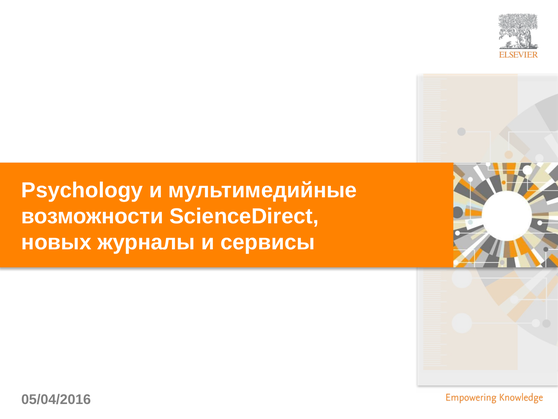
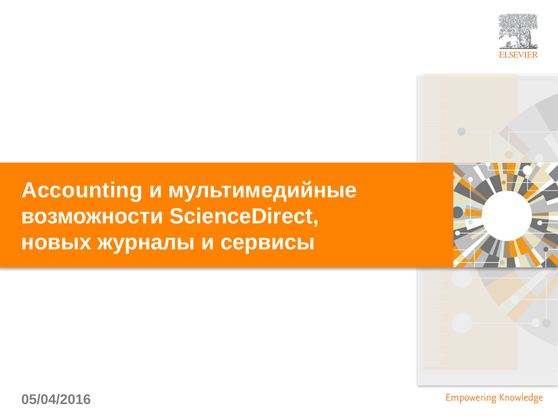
Psychology: Psychology -> Accounting
